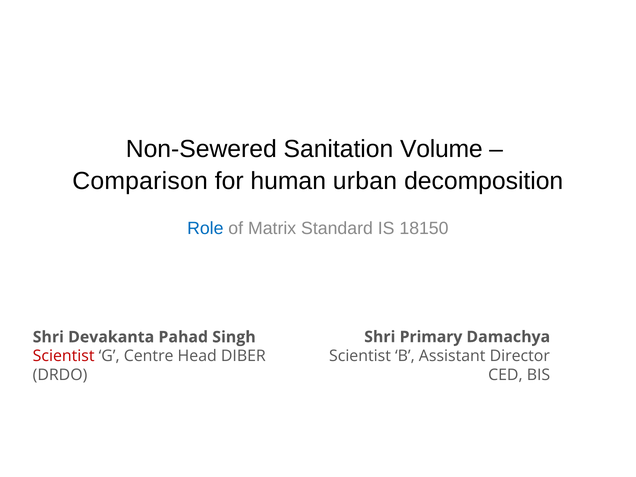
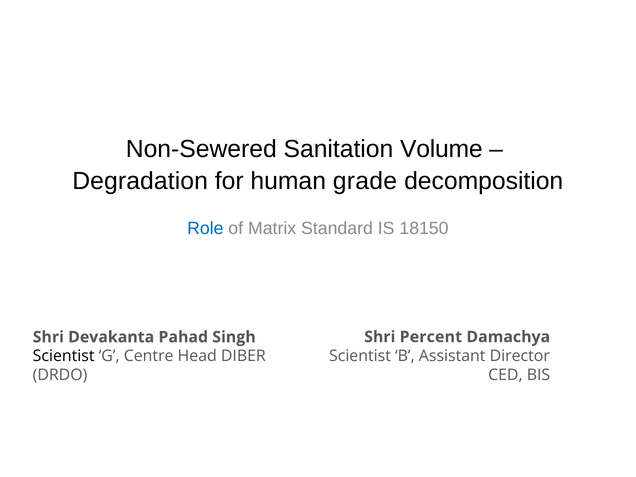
Comparison: Comparison -> Degradation
urban: urban -> grade
Primary: Primary -> Percent
Scientist at (64, 356) colour: red -> black
